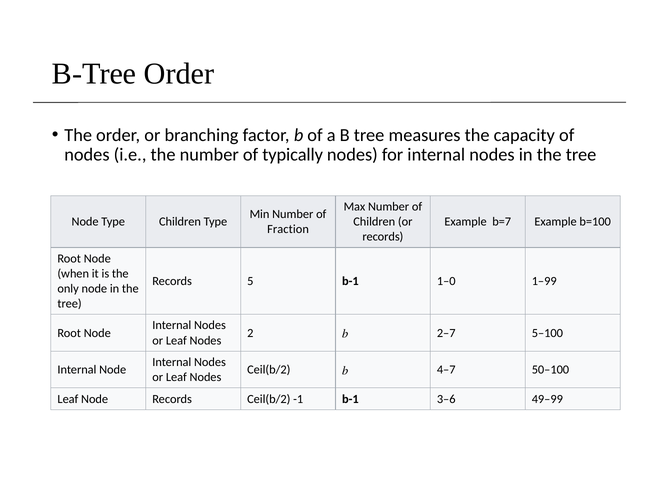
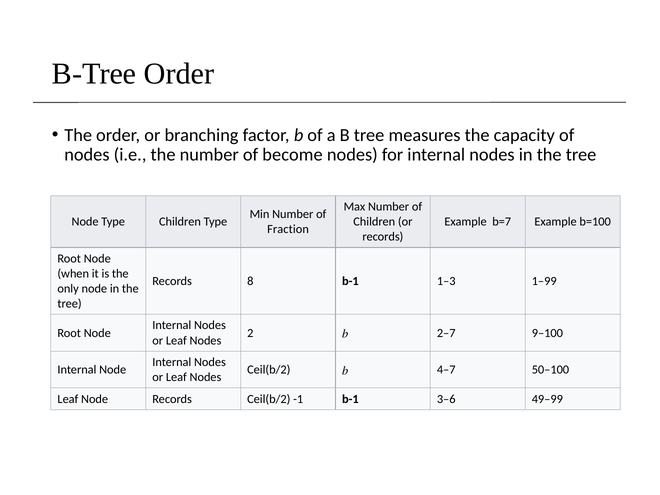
typically: typically -> become
5: 5 -> 8
1–0: 1–0 -> 1–3
5–100: 5–100 -> 9–100
